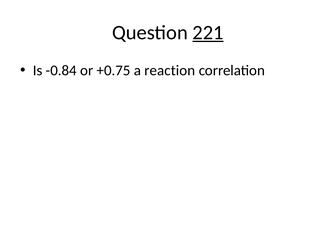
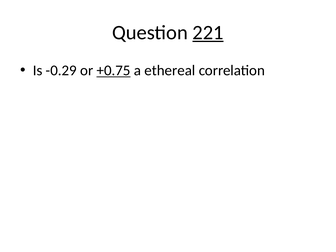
-0.84: -0.84 -> -0.29
+0.75 underline: none -> present
reaction: reaction -> ethereal
